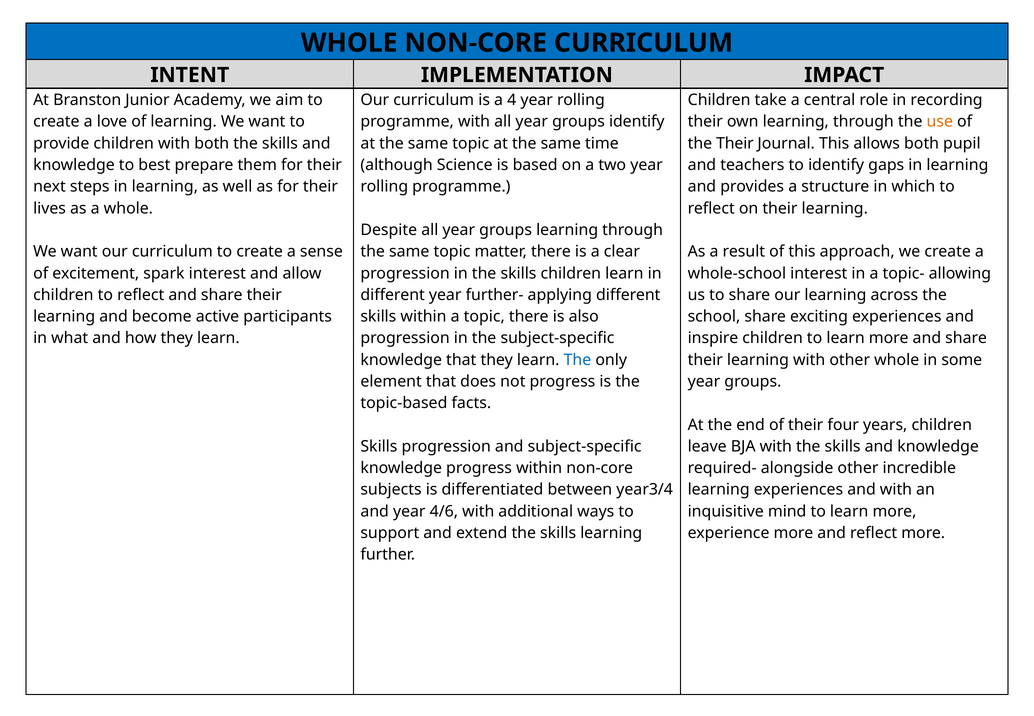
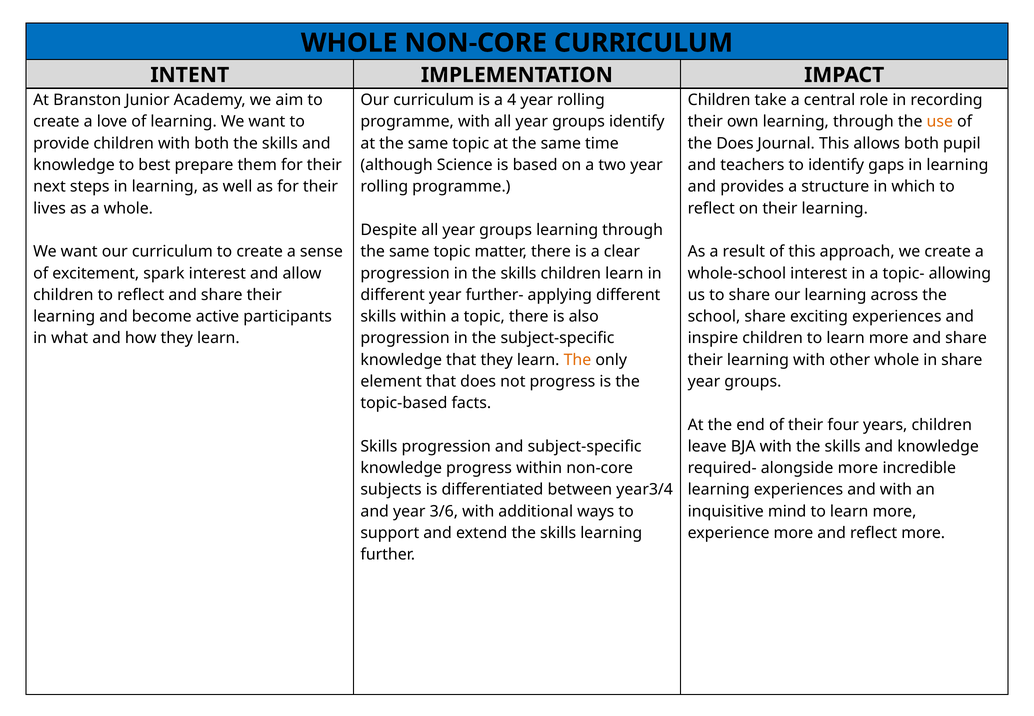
the Their: Their -> Does
The at (577, 360) colour: blue -> orange
in some: some -> share
alongside other: other -> more
4/6: 4/6 -> 3/6
